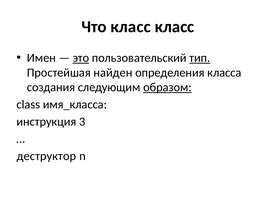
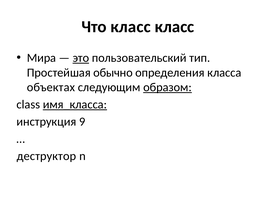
Имен: Имен -> Мира
тип underline: present -> none
найден: найден -> обычно
создания: создания -> объектах
имя_класса underline: none -> present
3: 3 -> 9
